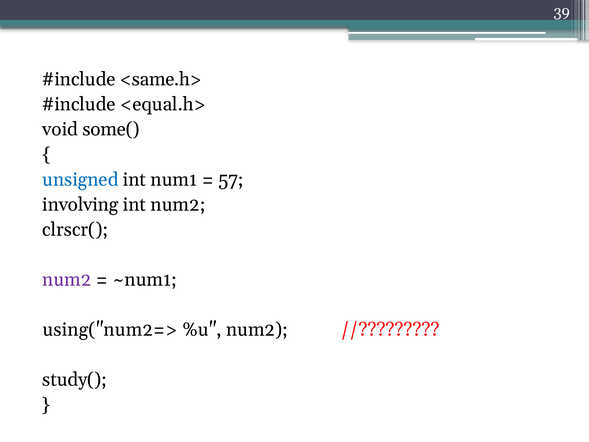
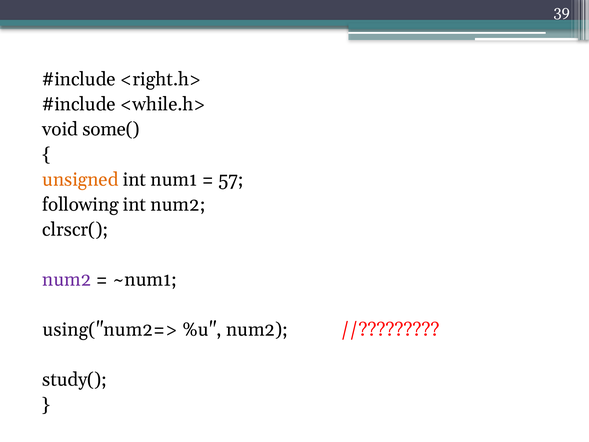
<same.h>: <same.h> -> <right.h>
<equal.h>: <equal.h> -> <while.h>
unsigned colour: blue -> orange
involving: involving -> following
